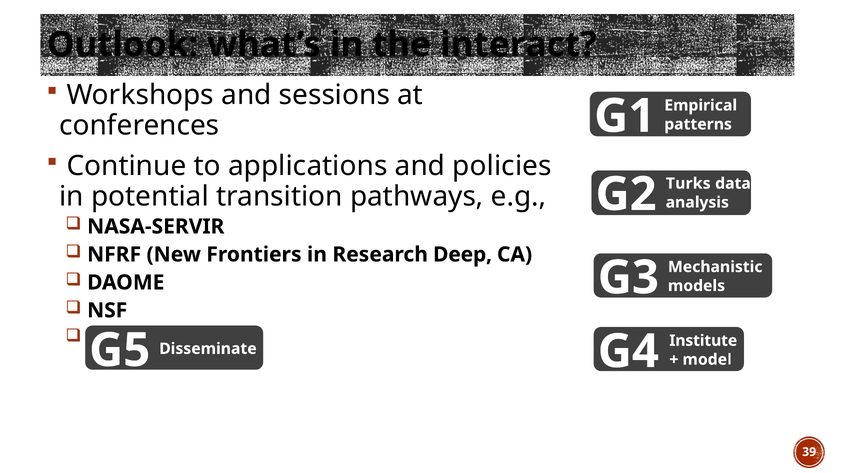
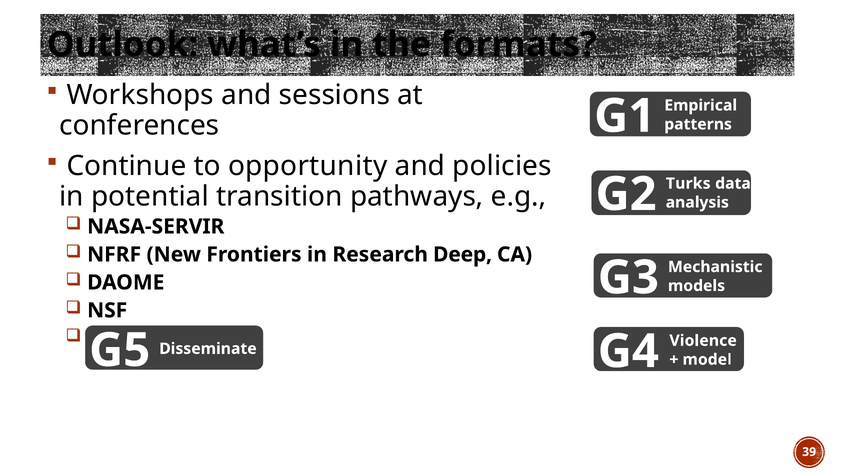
interact: interact -> formats
applications: applications -> opportunity
Institute: Institute -> Violence
